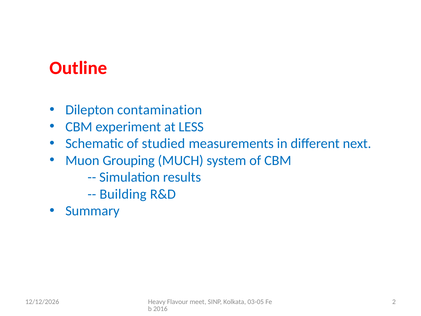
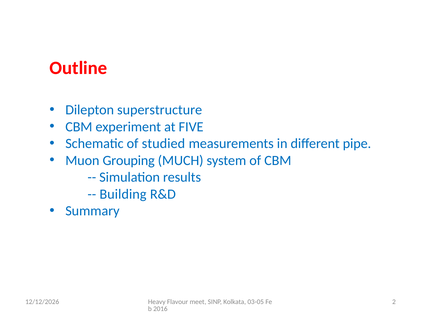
contamination: contamination -> superstructure
LESS: LESS -> FIVE
next: next -> pipe
